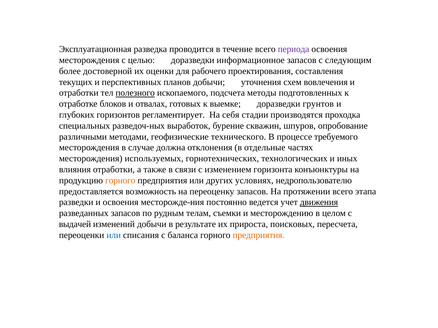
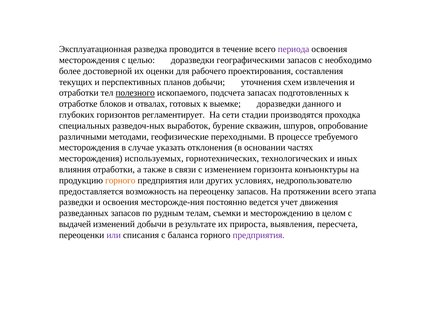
информационное: информационное -> географическими
следующим: следующим -> необходимо
вовлечения: вовлечения -> извлечения
методы: методы -> запасах
грунтов: грунтов -> данного
себя: себя -> сети
технического: технического -> переходными
должна: должна -> указать
отдельные: отдельные -> основании
движения underline: present -> none
поисковых: поисковых -> выявления
или at (114, 235) colour: blue -> purple
предприятия at (259, 235) colour: orange -> purple
